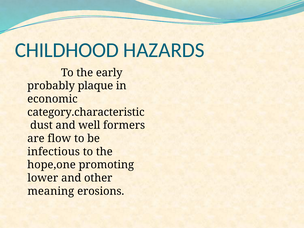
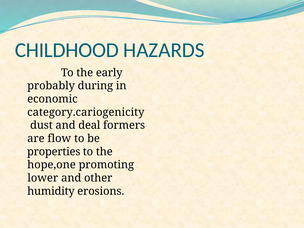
plaque: plaque -> during
category.characteristic: category.characteristic -> category.cariogenicity
well: well -> deal
infectious: infectious -> properties
meaning: meaning -> humidity
